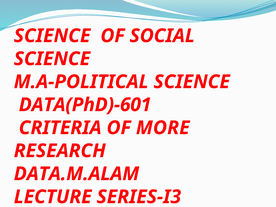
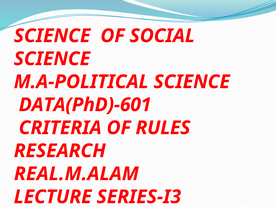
MORE: MORE -> RULES
DATA.M.ALAM: DATA.M.ALAM -> REAL.M.ALAM
